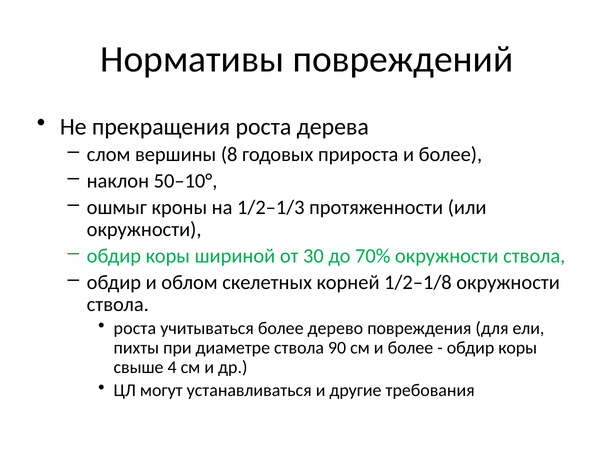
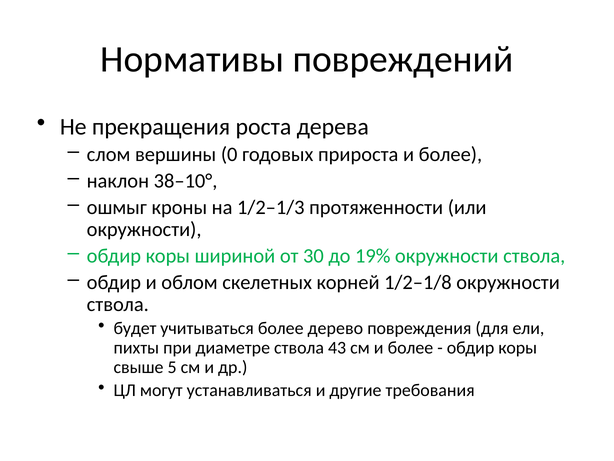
8: 8 -> 0
50–10°: 50–10° -> 38–10°
70%: 70% -> 19%
роста at (135, 328): роста -> будет
90: 90 -> 43
4: 4 -> 5
